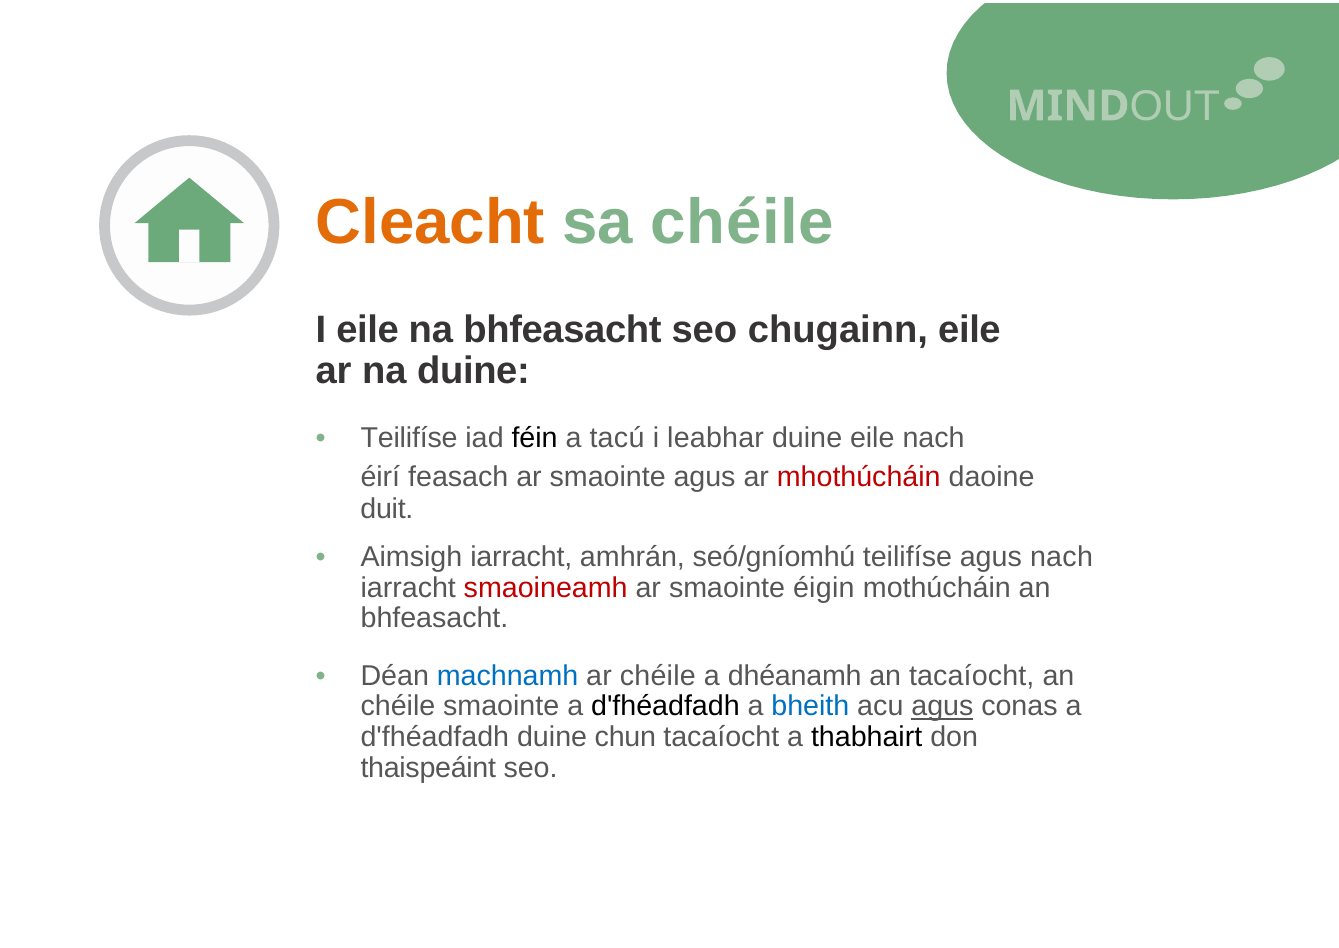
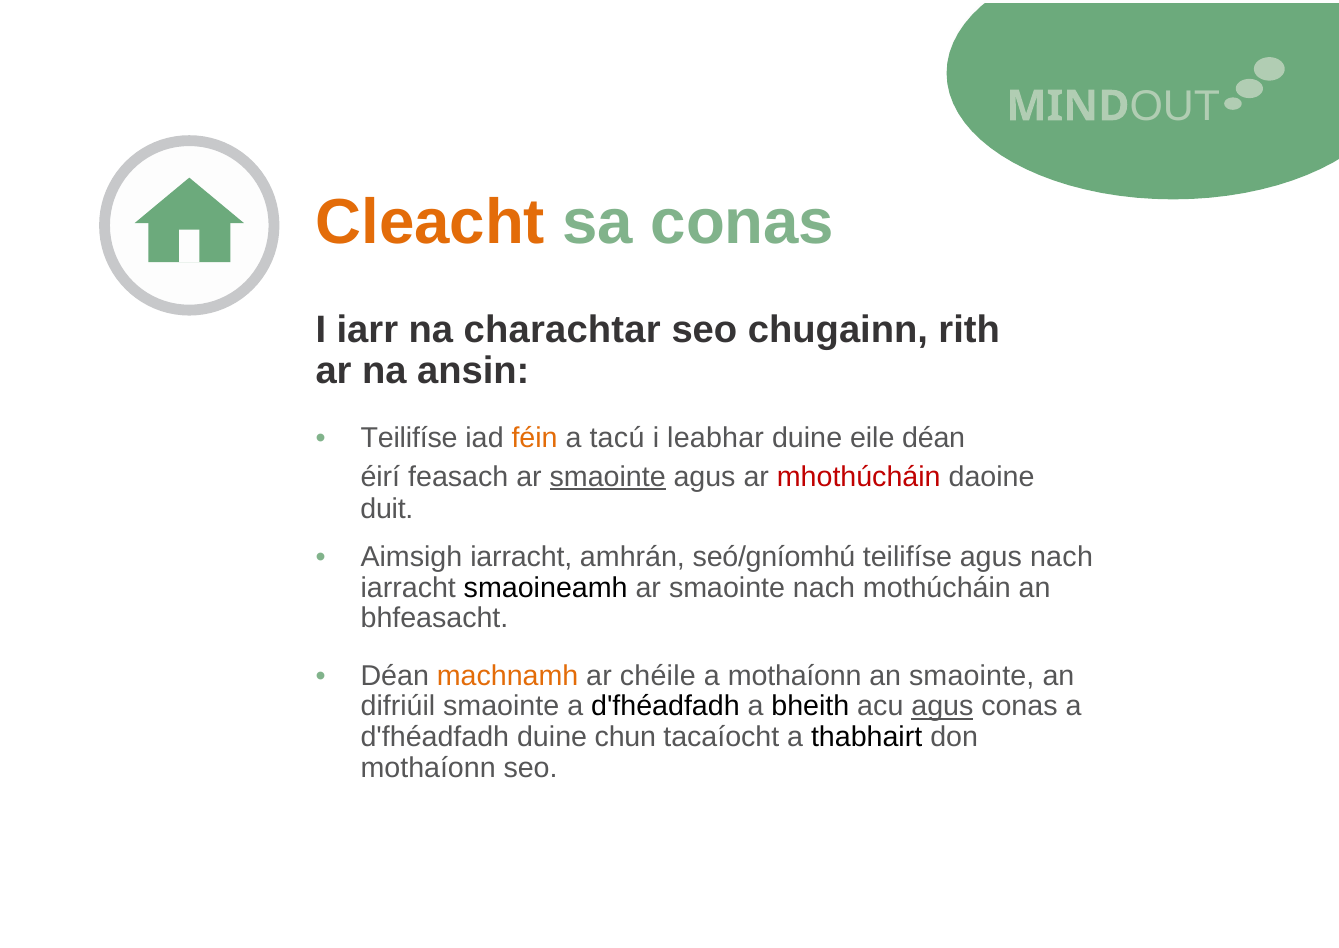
sa chéile: chéile -> conas
I eile: eile -> iarr
na bhfeasacht: bhfeasacht -> charachtar
chugainn eile: eile -> rith
na duine: duine -> ansin
féin colour: black -> orange
eile nach: nach -> déan
smaointe at (608, 477) underline: none -> present
smaoineamh colour: red -> black
smaointe éigin: éigin -> nach
machnamh colour: blue -> orange
a dhéanamh: dhéanamh -> mothaíonn
an tacaíocht: tacaíocht -> smaointe
chéile at (398, 706): chéile -> difriúil
bheith colour: blue -> black
thaispeáint at (428, 768): thaispeáint -> mothaíonn
